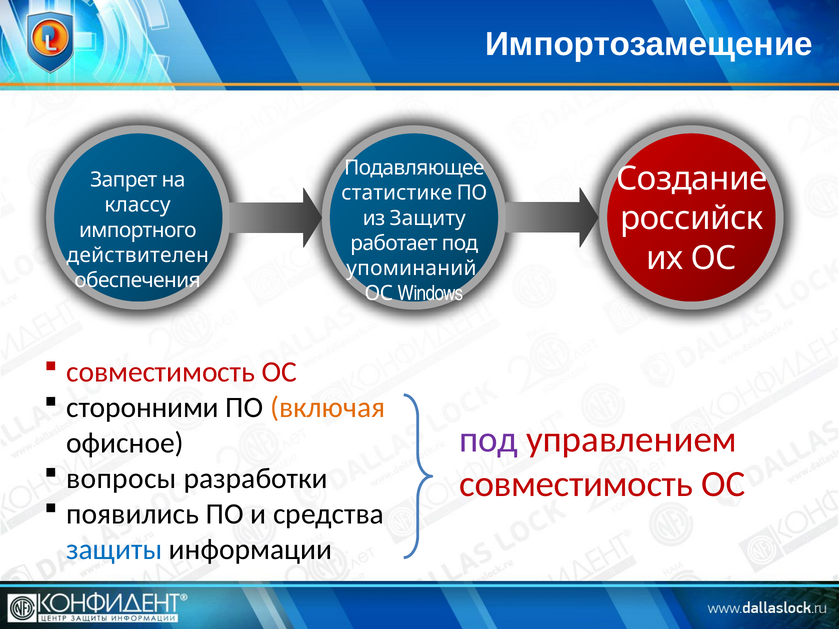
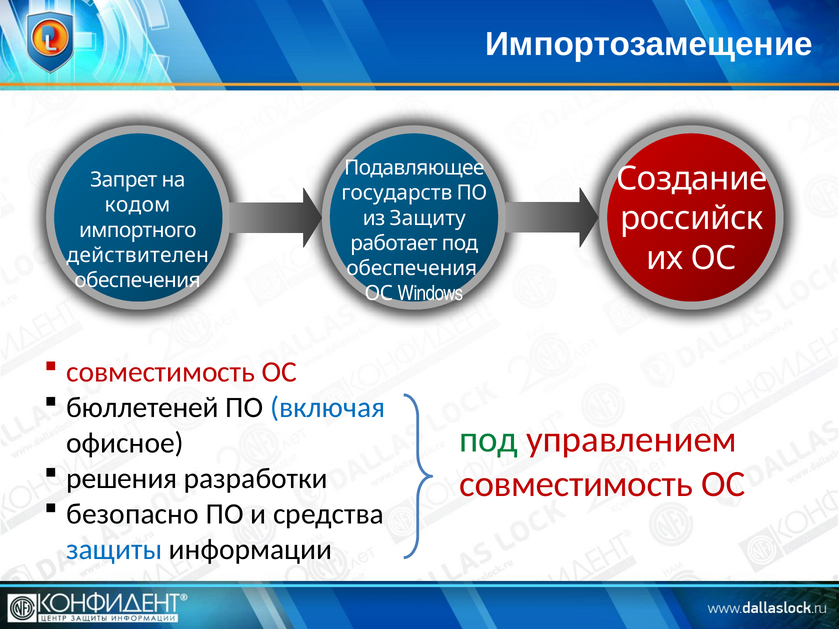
статистике: статистике -> государств
классу: классу -> кодом
упоминаний at (411, 268): упоминаний -> обеспечения
сторонними: сторонними -> бюллетеней
включая colour: orange -> blue
под at (489, 440) colour: purple -> green
вопросы: вопросы -> решения
появились: появились -> безопасно
